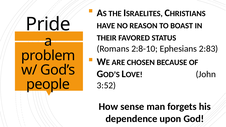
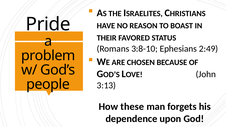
2:8-10: 2:8-10 -> 3:8-10
2:83: 2:83 -> 2:49
3:52: 3:52 -> 3:13
sense: sense -> these
